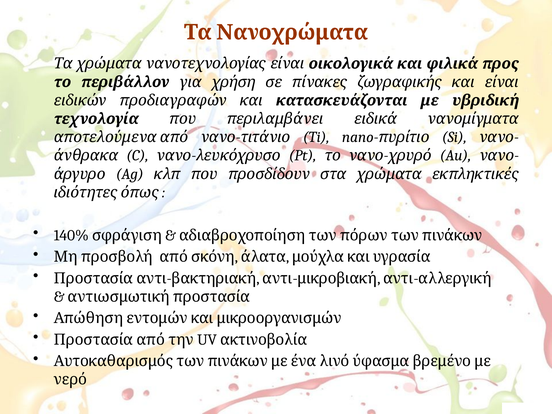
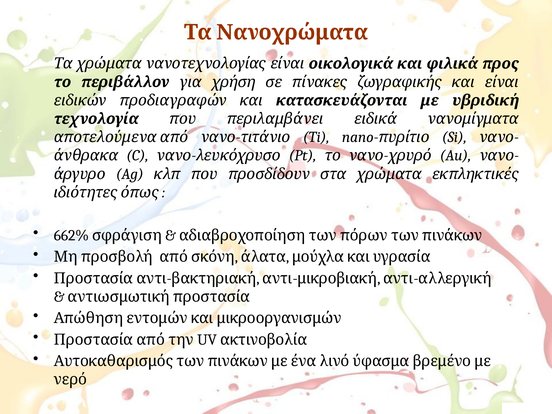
140%: 140% -> 662%
